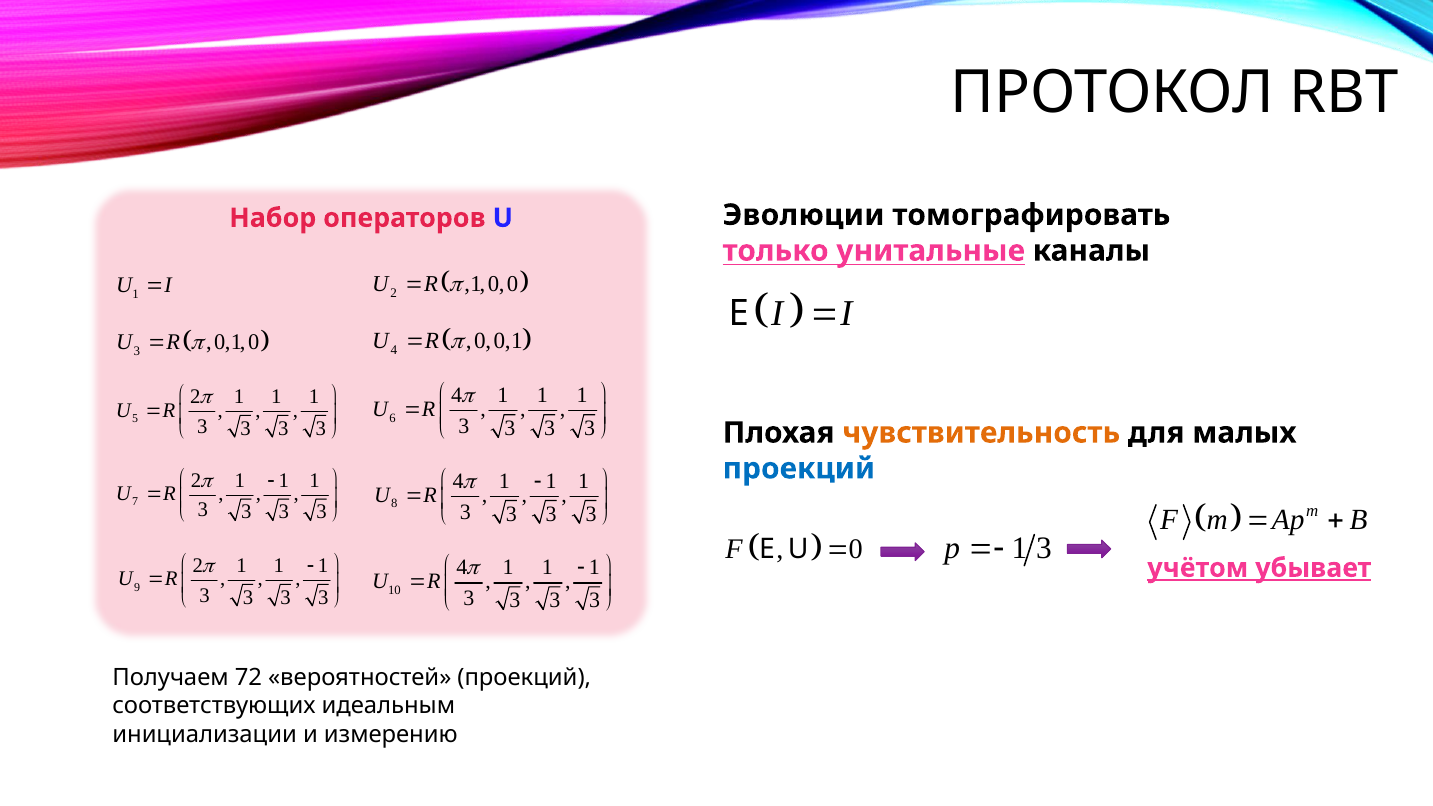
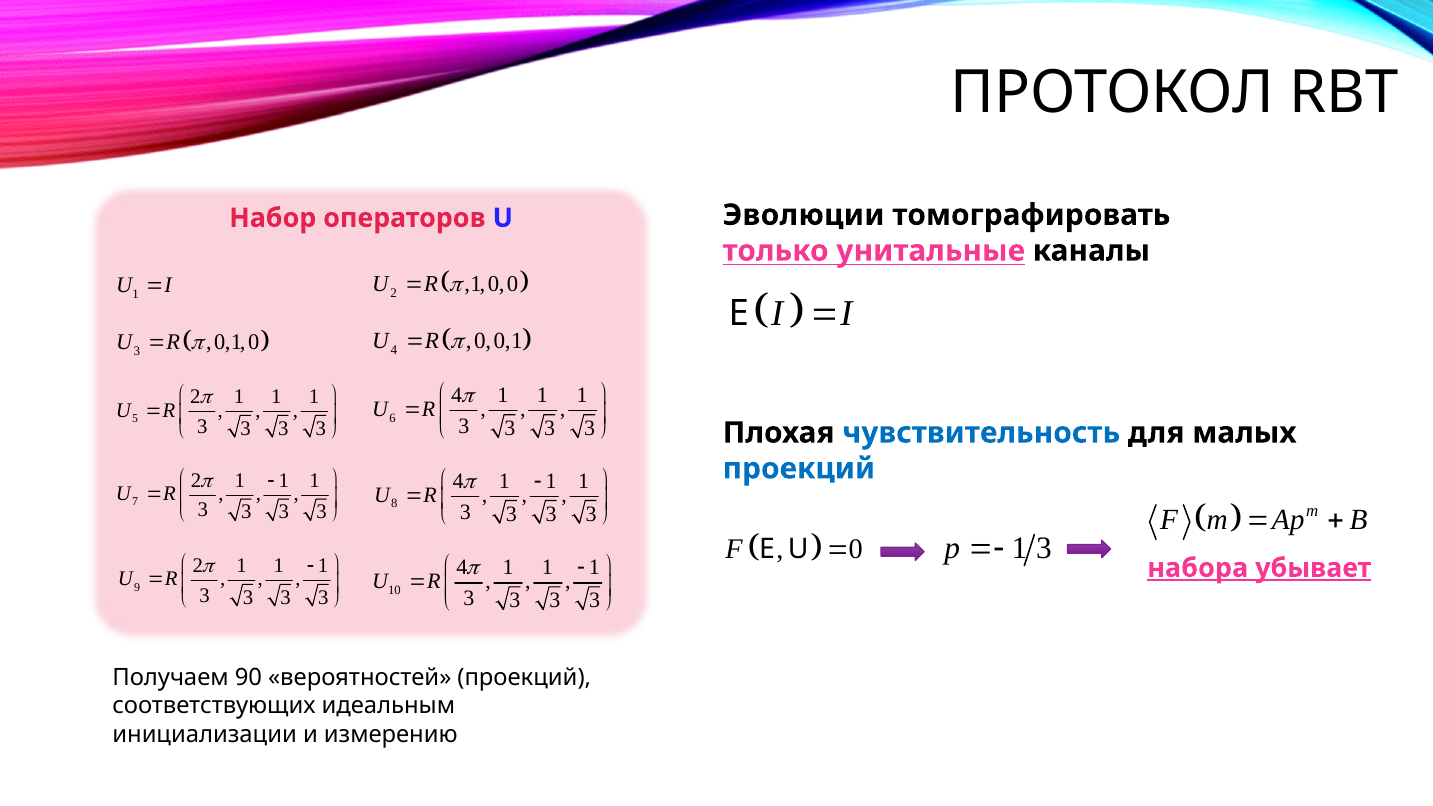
чувствительность colour: orange -> blue
учётом: учётом -> набора
72: 72 -> 90
